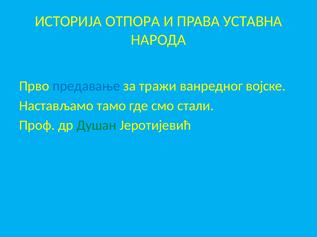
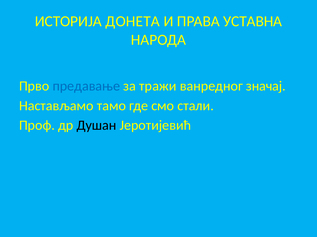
ОТПОРА: ОТПОРА -> ДОНЕТА
војске: војске -> значај
Душан colour: green -> black
